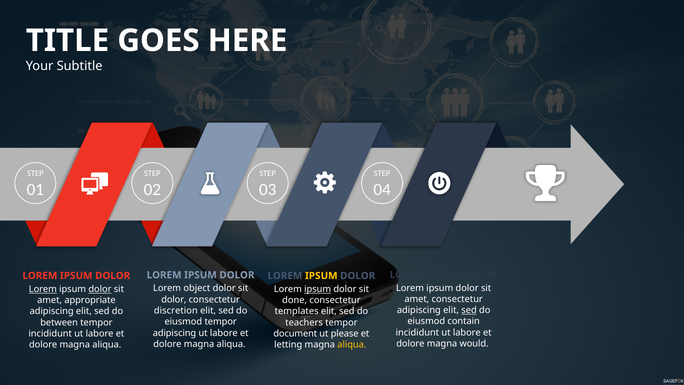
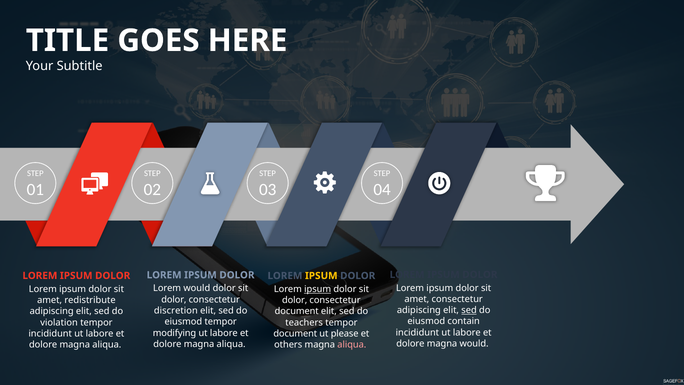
Lorem object: object -> would
Lorem at (43, 289) underline: present -> none
dolor at (100, 289) underline: present -> none
appropriate: appropriate -> redistribute
done at (295, 300): done -> dolor
templates at (297, 311): templates -> document
between: between -> violation
adipiscing at (174, 333): adipiscing -> modifying
letting: letting -> others
aliqua at (352, 345) colour: yellow -> pink
